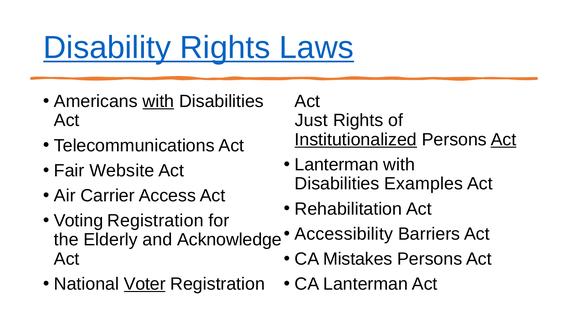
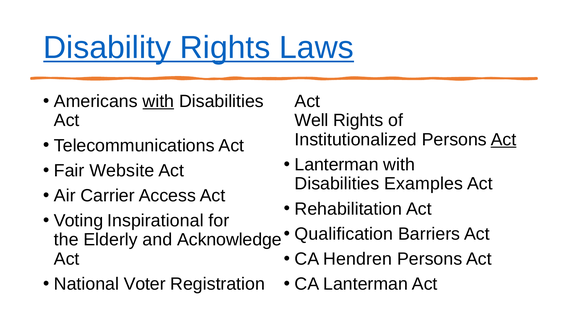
Just: Just -> Well
Institutionalized underline: present -> none
Voting Registration: Registration -> Inspirational
Accessibility: Accessibility -> Qualification
Mistakes: Mistakes -> Hendren
Voter underline: present -> none
